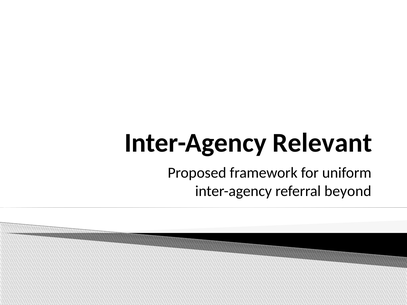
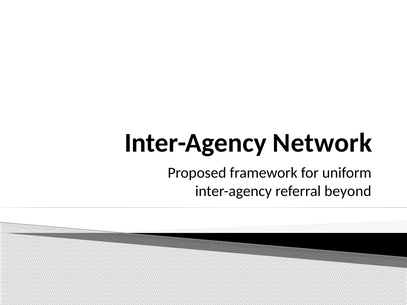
Relevant: Relevant -> Network
